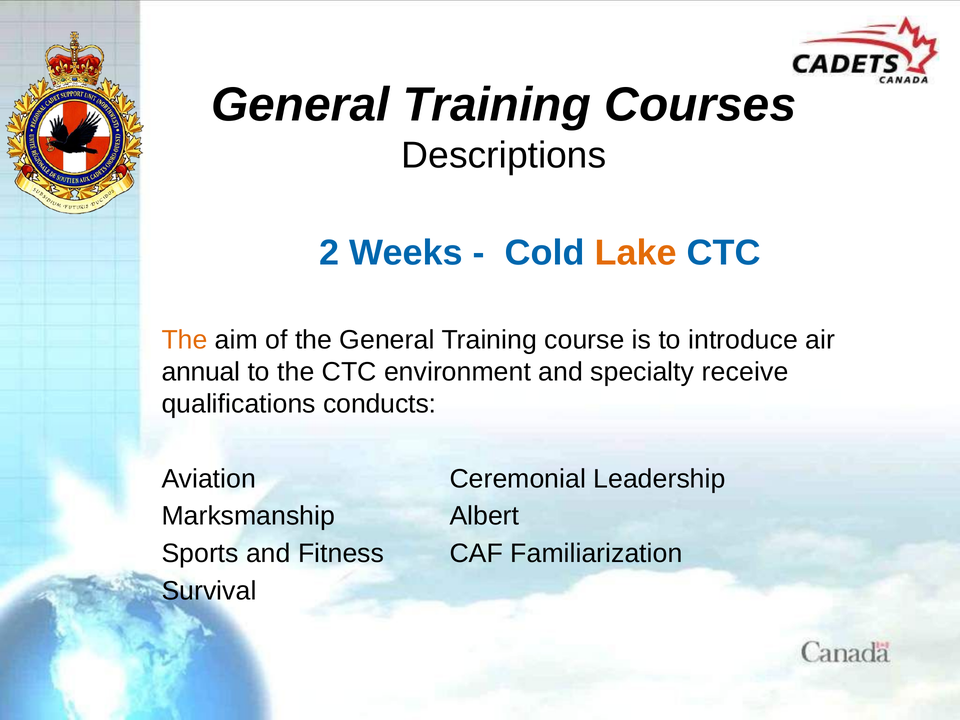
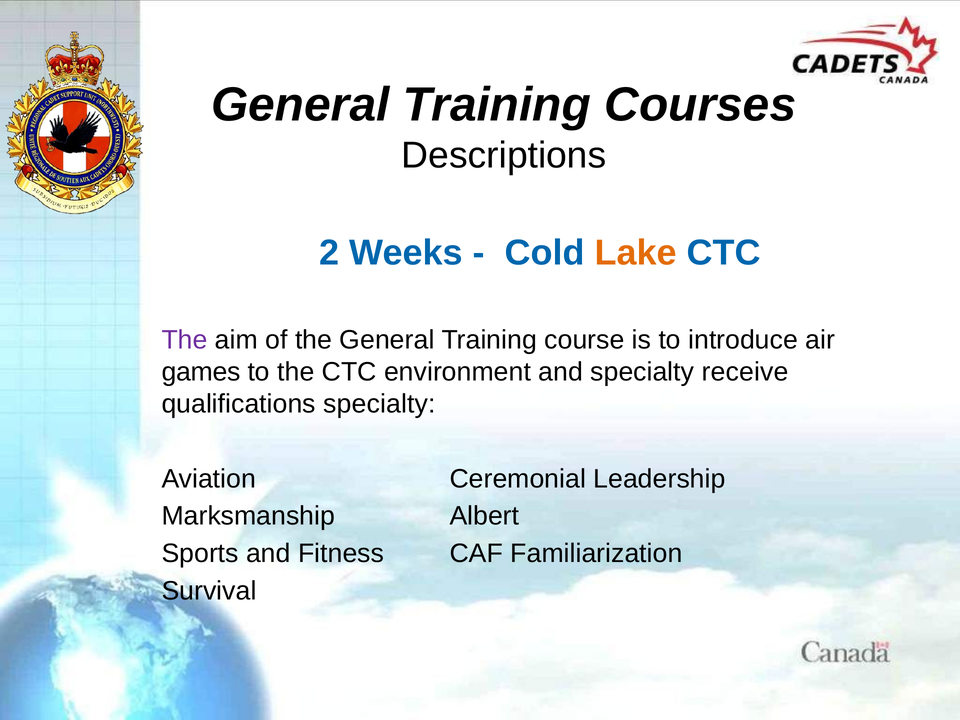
The at (185, 340) colour: orange -> purple
annual: annual -> games
qualifications conducts: conducts -> specialty
